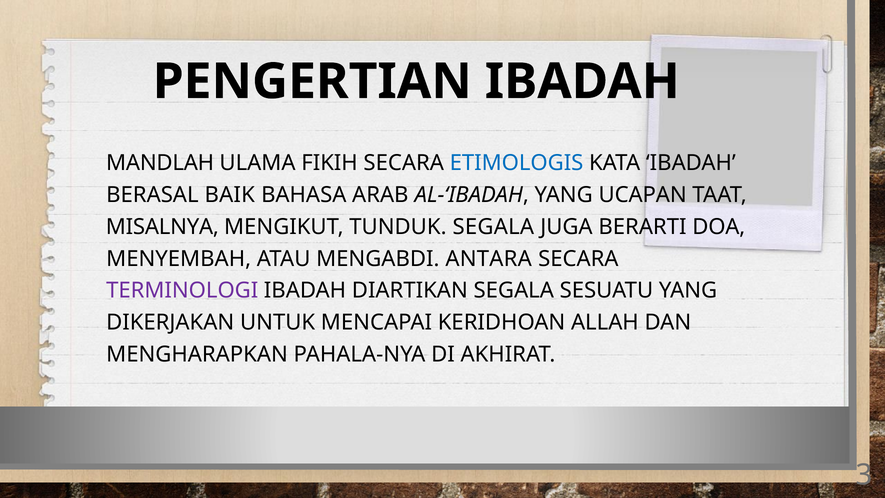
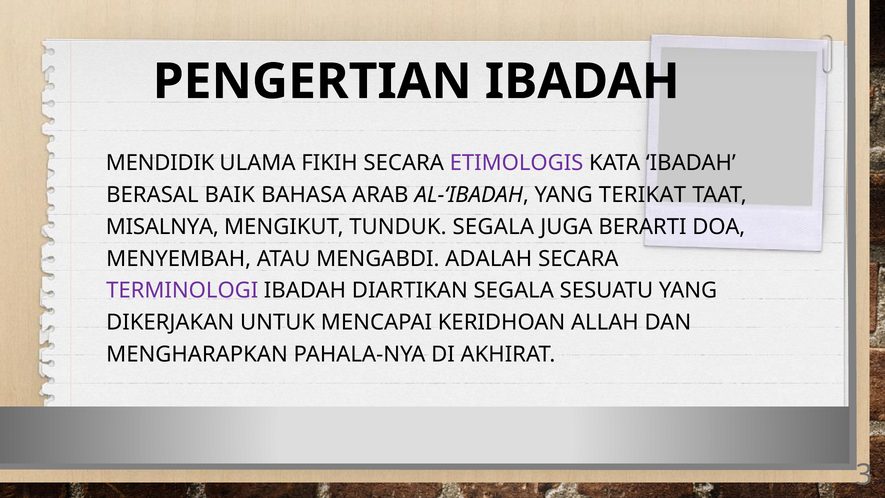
MANDLAH: MANDLAH -> MENDIDIK
ETIMOLOGIS colour: blue -> purple
UCAPAN: UCAPAN -> TERIKAT
ANTARA: ANTARA -> ADALAH
